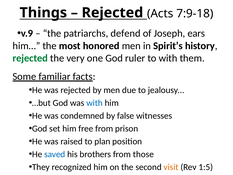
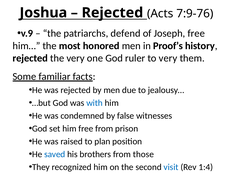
Things: Things -> Joshua
7:9-18: 7:9-18 -> 7:9-76
Joseph ears: ears -> free
Spirit’s: Spirit’s -> Proof’s
rejected at (30, 58) colour: green -> black
to with: with -> very
visit colour: orange -> blue
1:5: 1:5 -> 1:4
